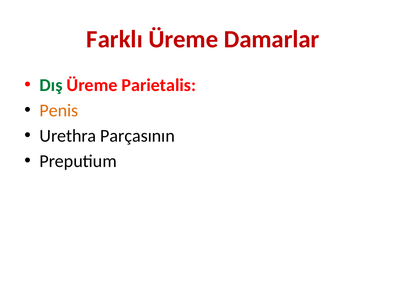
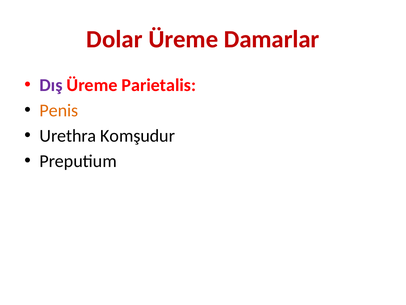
Farklı: Farklı -> Dolar
Dış colour: green -> purple
Parçasının: Parçasının -> Komşudur
